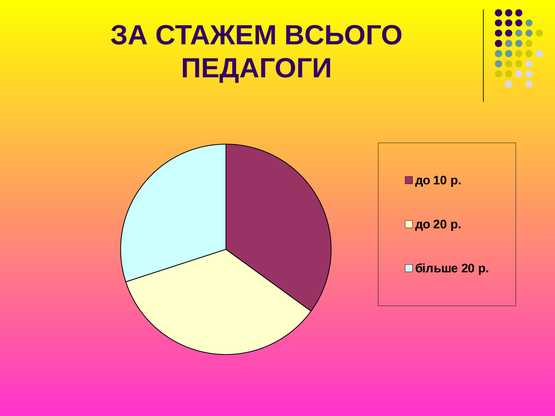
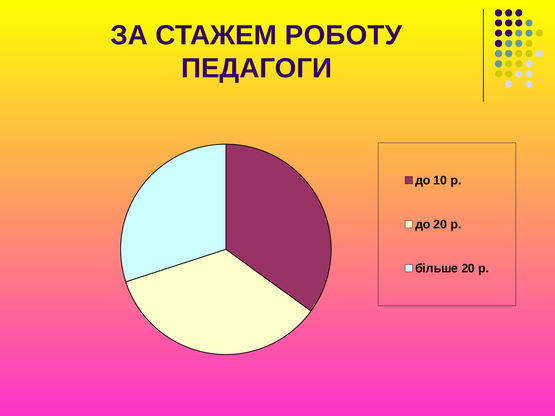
ВСЬОГО: ВСЬОГО -> РОБОТУ
